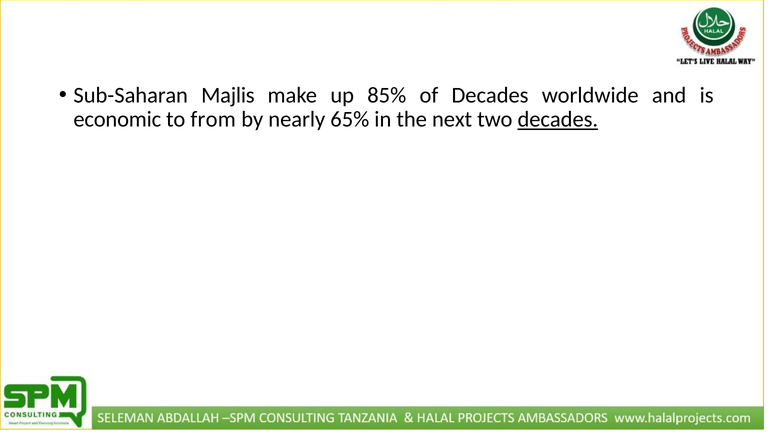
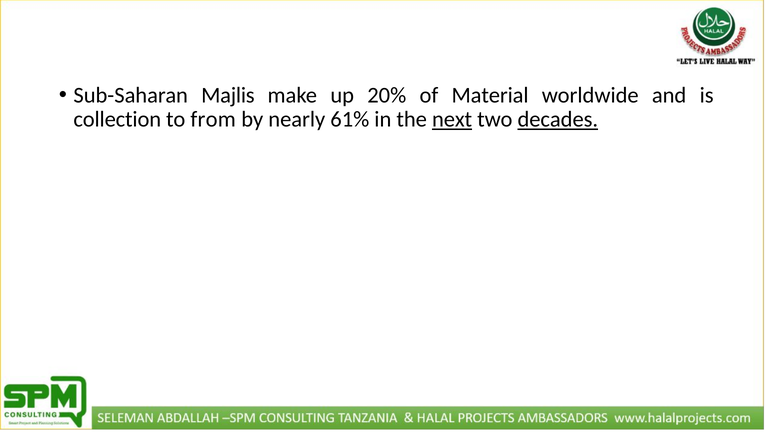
85%: 85% -> 20%
of Decades: Decades -> Material
economic: economic -> collection
65%: 65% -> 61%
next underline: none -> present
